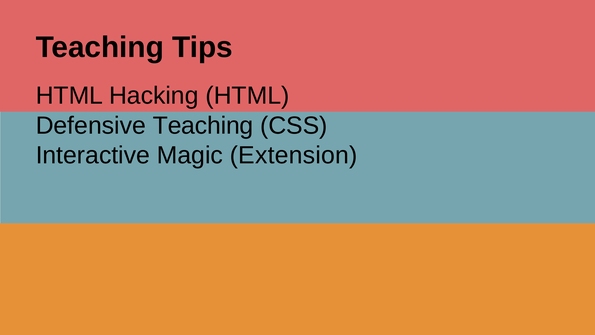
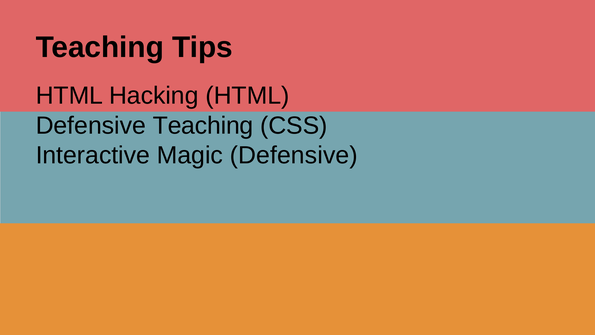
Magic Extension: Extension -> Defensive
